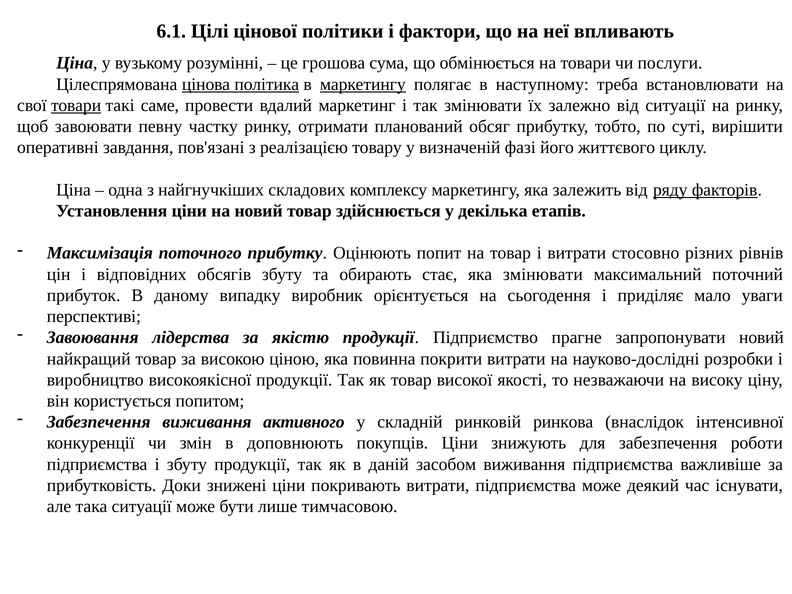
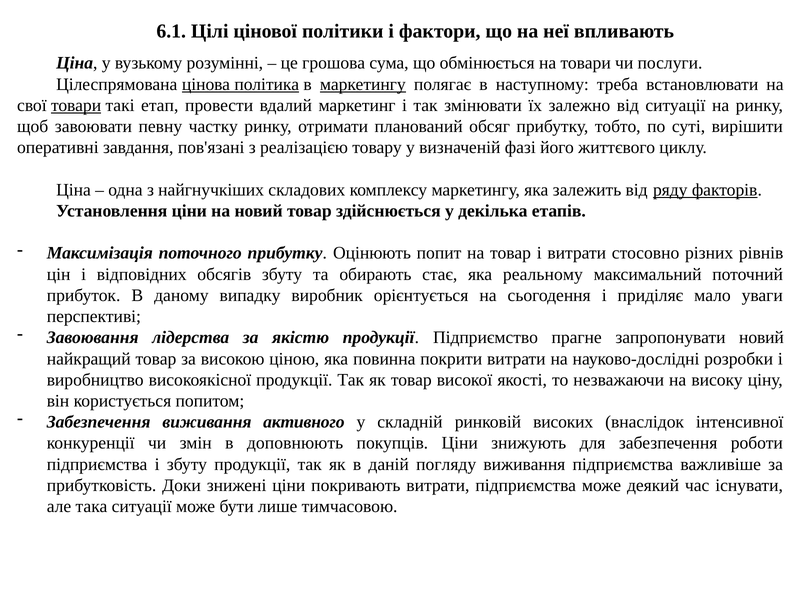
сaме: сaме -> етап
яка змінювати: змінювати -> реальному
ринкова: ринкова -> високих
засобом: засобом -> погляду
